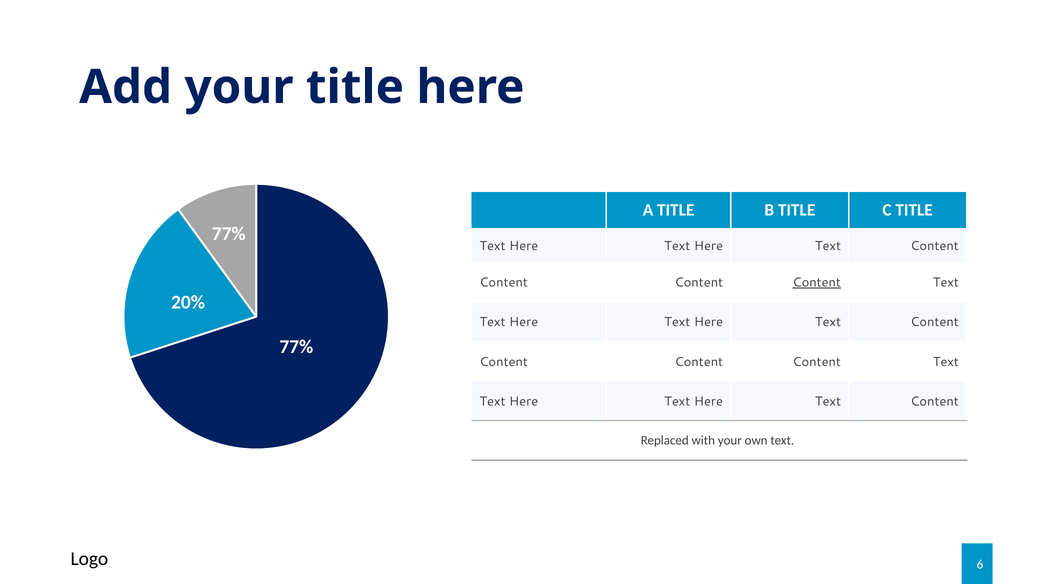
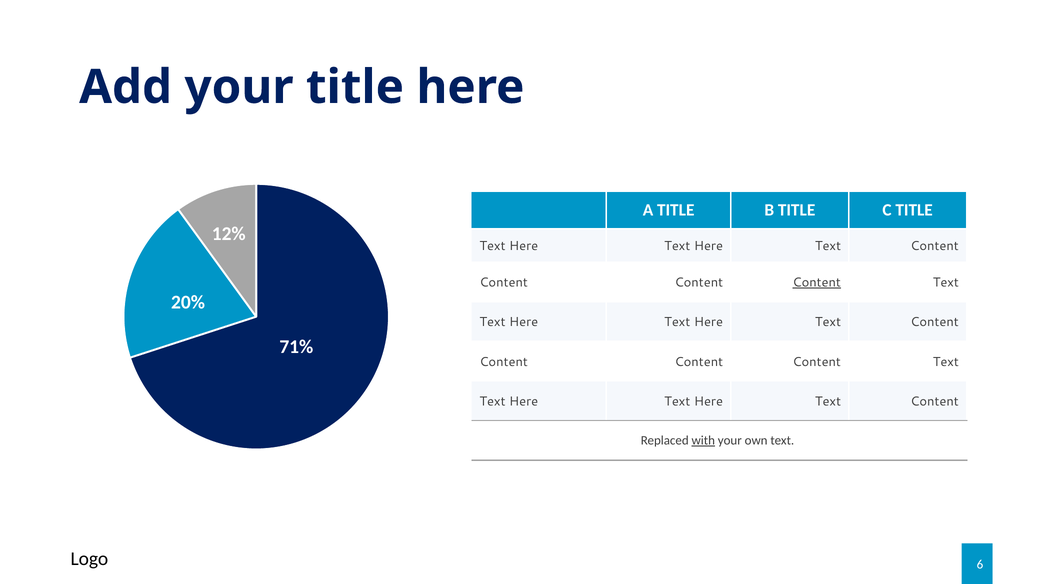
77% at (229, 234): 77% -> 12%
77% at (296, 347): 77% -> 71%
with underline: none -> present
